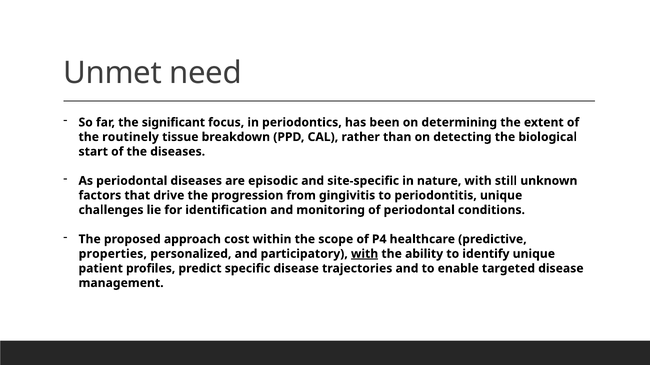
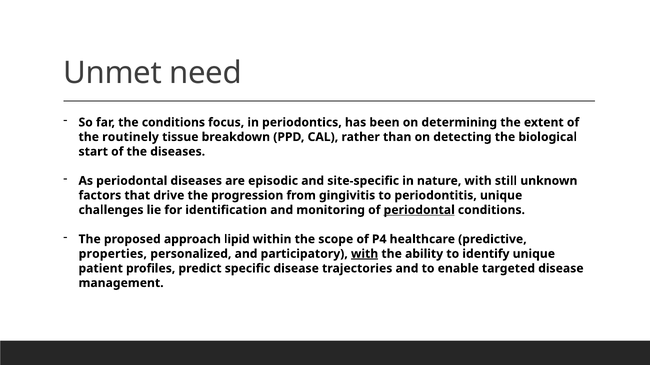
the significant: significant -> conditions
periodontal at (419, 210) underline: none -> present
cost: cost -> lipid
